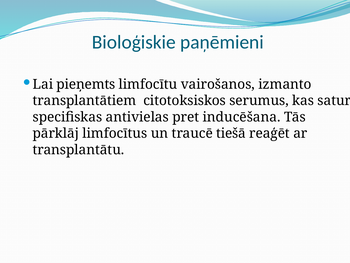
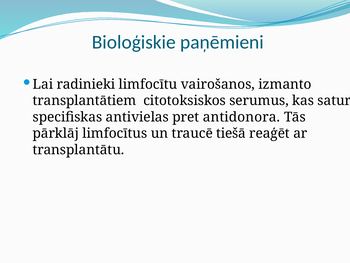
pieņemts: pieņemts -> radinieki
inducēšana: inducēšana -> antidonora
